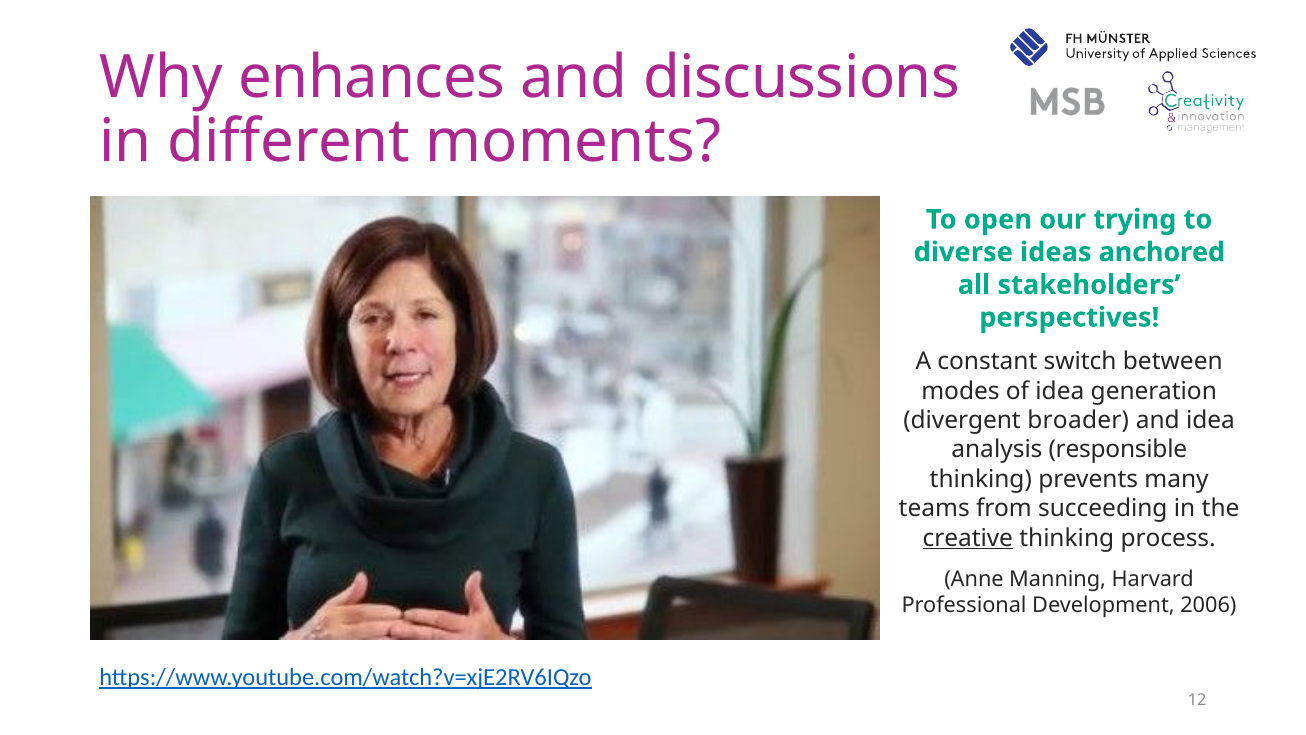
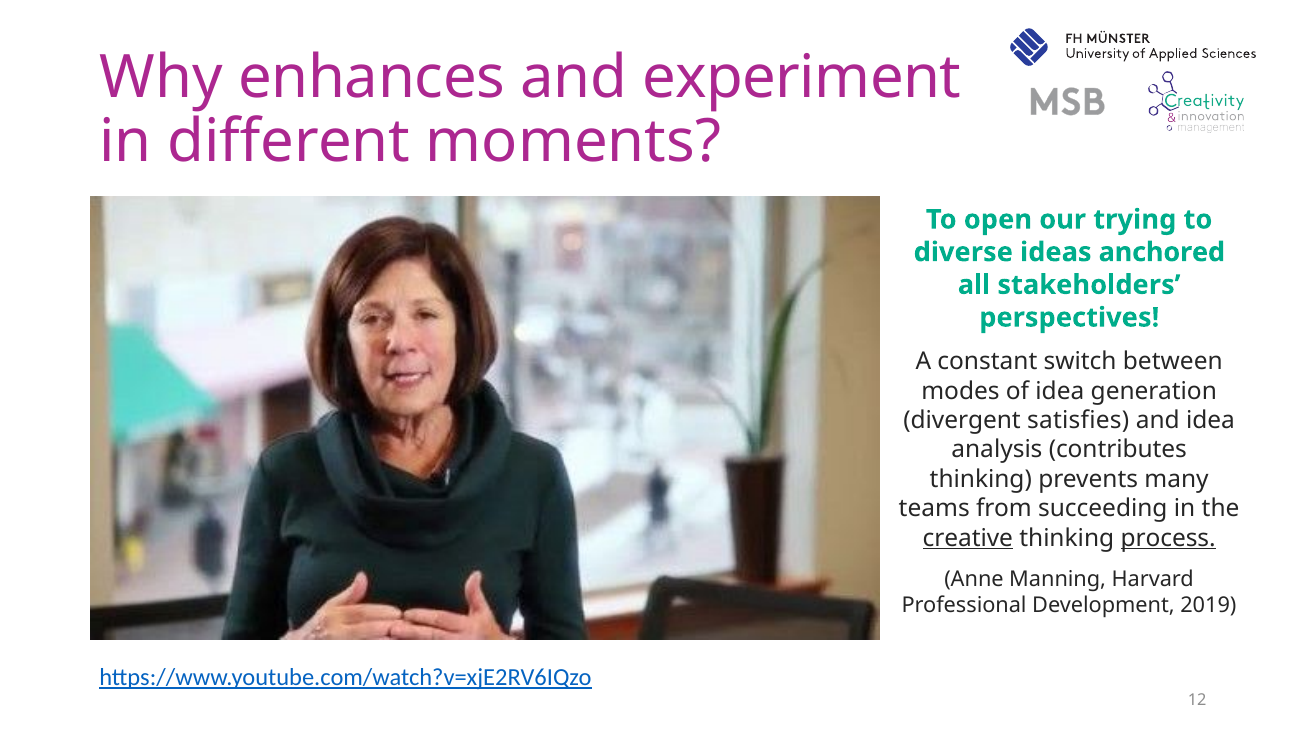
discussions: discussions -> experiment
broader: broader -> satisfies
responsible: responsible -> contributes
process underline: none -> present
2006: 2006 -> 2019
